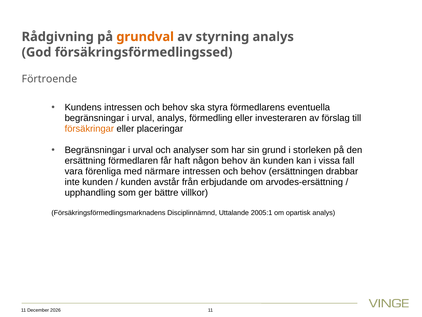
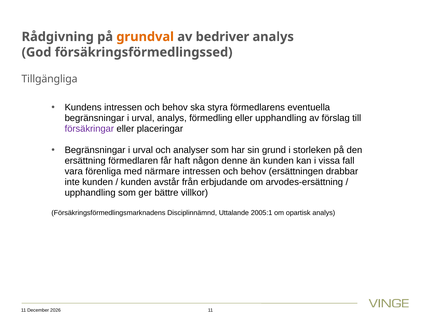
styrning: styrning -> bedriver
Förtroende: Förtroende -> Tillgängliga
eller investeraren: investeraren -> upphandling
försäkringar colour: orange -> purple
någon behov: behov -> denne
